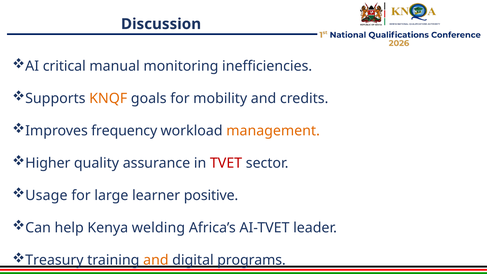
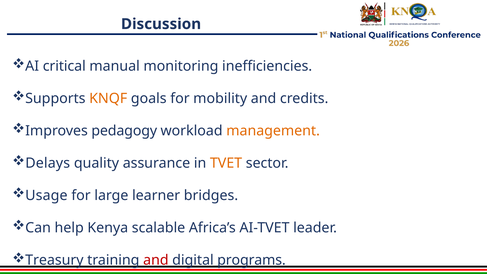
frequency: frequency -> pedagogy
Higher: Higher -> Delays
TVET colour: red -> orange
positive: positive -> bridges
welding: welding -> scalable
and at (156, 260) colour: orange -> red
